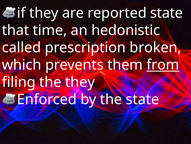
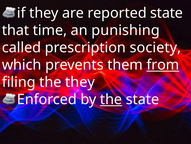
hedonistic: hedonistic -> punishing
broken: broken -> society
the at (111, 99) underline: none -> present
